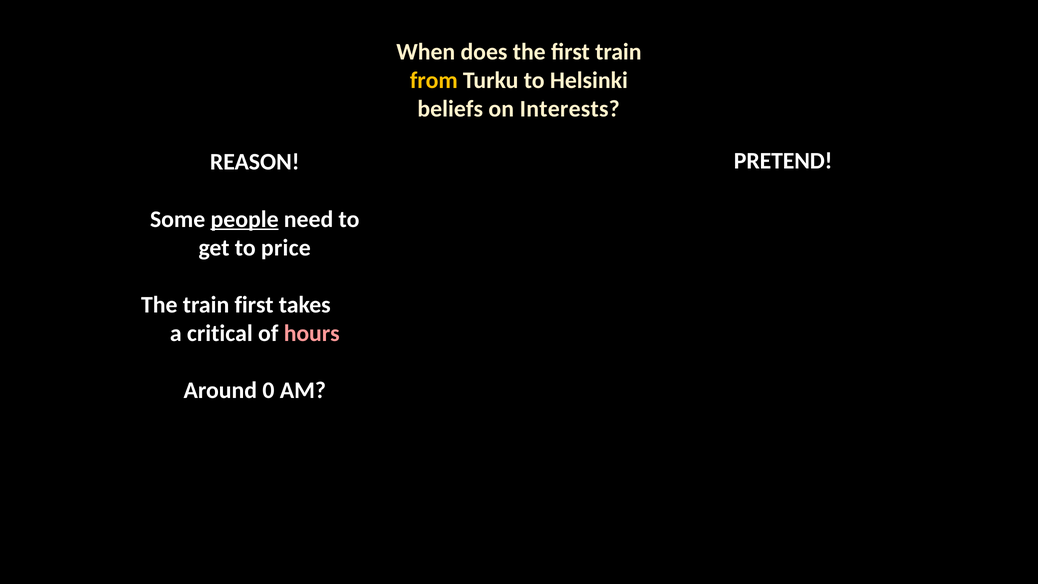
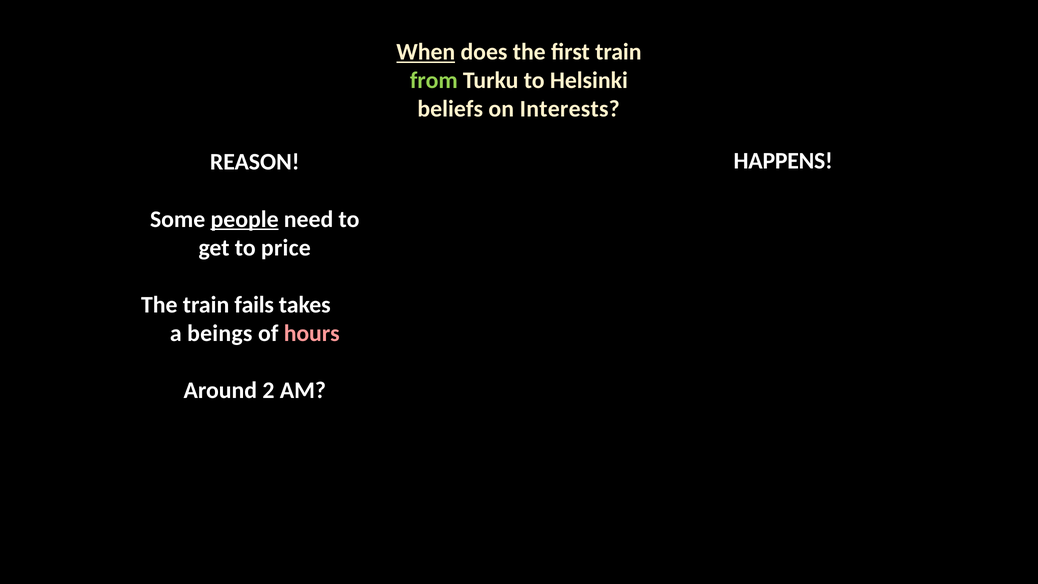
When underline: none -> present
from colour: yellow -> light green
PRETEND: PRETEND -> HAPPENS
train first: first -> fails
critical: critical -> beings
0: 0 -> 2
